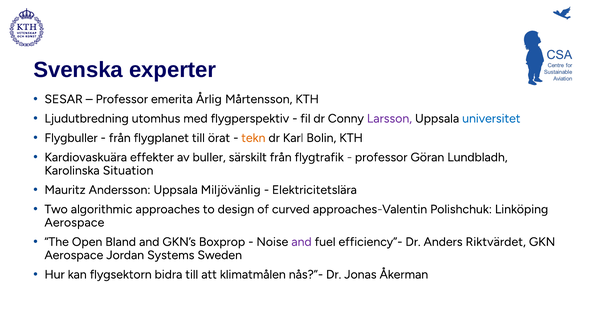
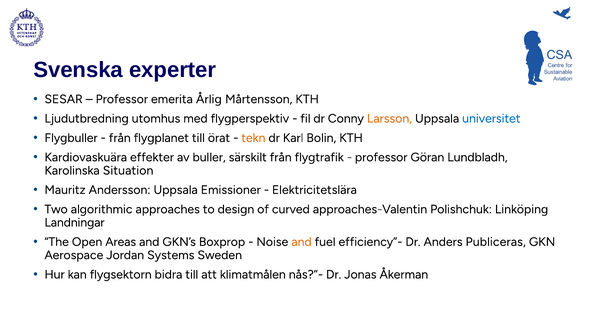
Larsson colour: purple -> orange
Miljövänlig: Miljövänlig -> Emissioner
Aerospace at (74, 223): Aerospace -> Landningar
Bland: Bland -> Areas
and at (301, 242) colour: purple -> orange
Riktvärdet: Riktvärdet -> Publiceras
